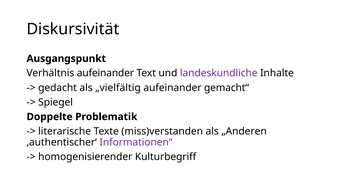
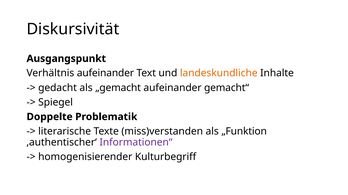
landeskundliche colour: purple -> orange
„vielfältig: „vielfältig -> „gemacht
„Anderen: „Anderen -> „Funktion
